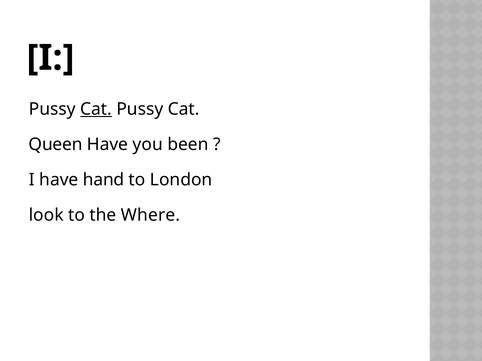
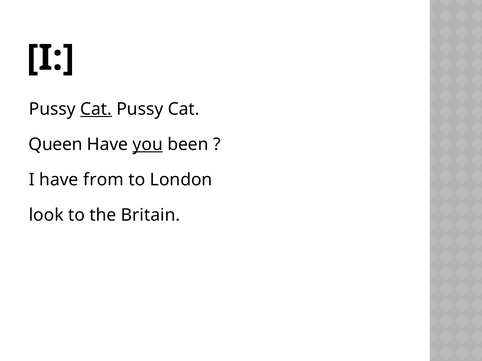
you underline: none -> present
hand: hand -> from
Where: Where -> Britain
